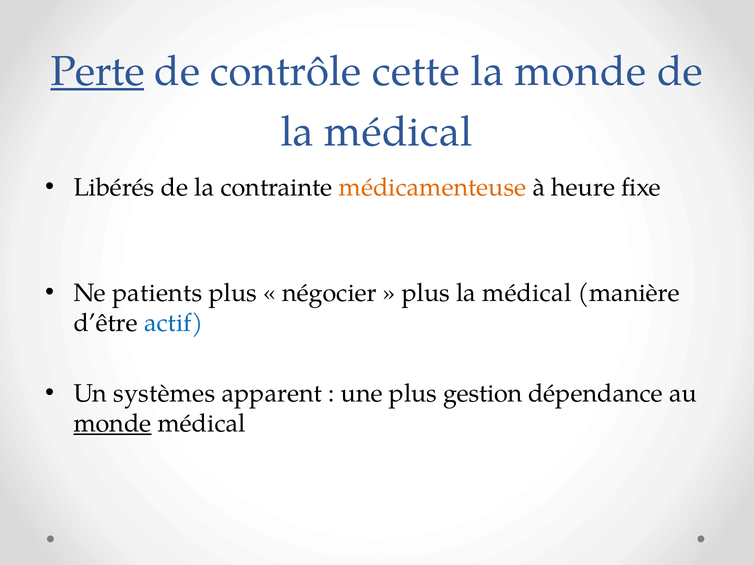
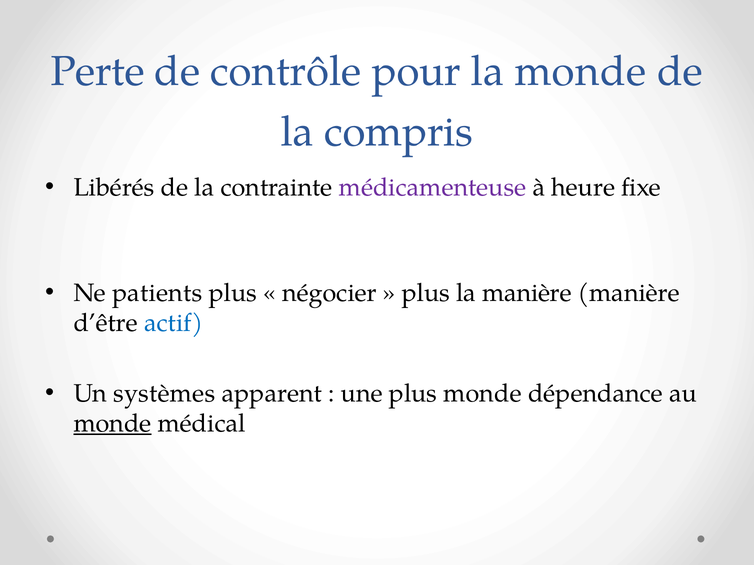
Perte underline: present -> none
cette: cette -> pour
médical at (398, 132): médical -> compris
médicamenteuse colour: orange -> purple
médical at (527, 293): médical -> manière
plus gestion: gestion -> monde
